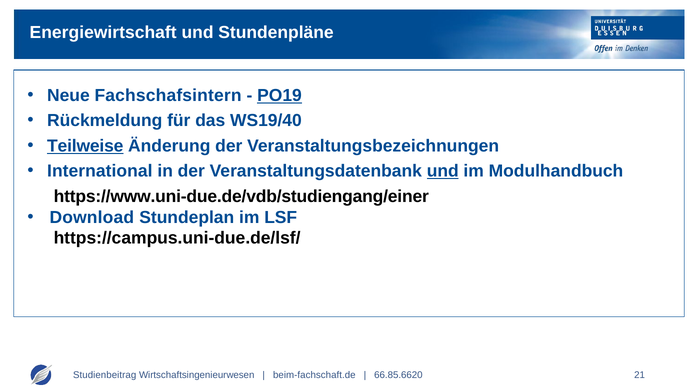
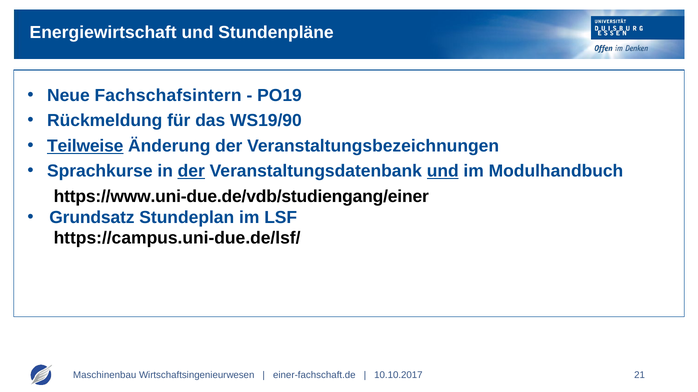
PO19 underline: present -> none
WS19/40: WS19/40 -> WS19/90
International: International -> Sprachkurse
der at (191, 171) underline: none -> present
Download: Download -> Grundsatz
Studienbeitrag: Studienbeitrag -> Maschinenbau
beim-fachschaft.de: beim-fachschaft.de -> einer-fachschaft.de
66.85.6620: 66.85.6620 -> 10.10.2017
